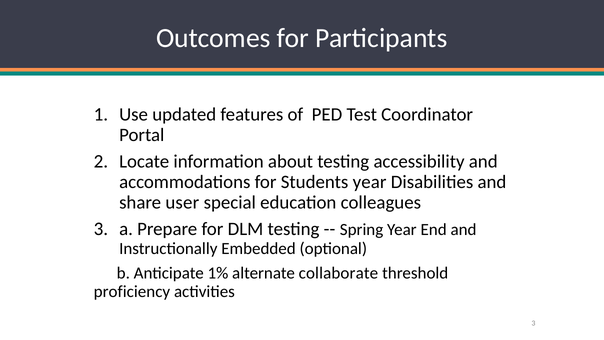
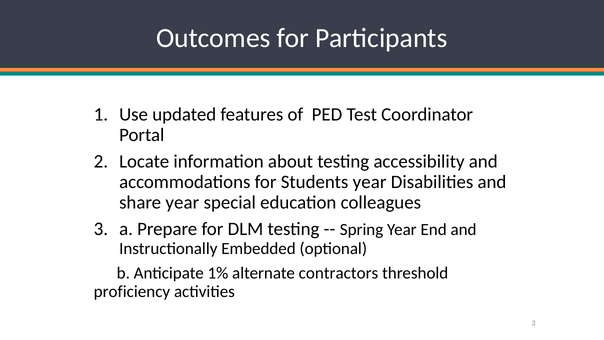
share user: user -> year
collaborate: collaborate -> contractors
